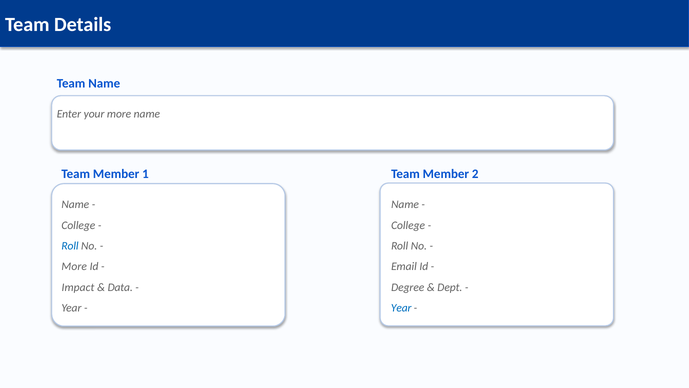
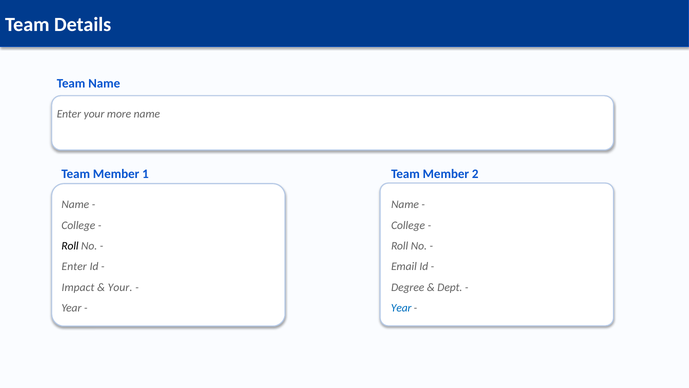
Roll at (70, 246) colour: blue -> black
More at (74, 266): More -> Enter
Data at (120, 287): Data -> Your
